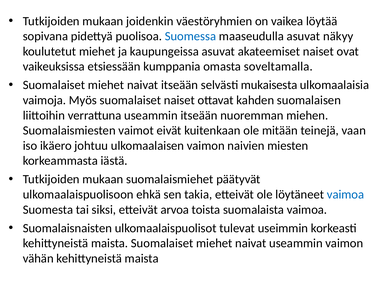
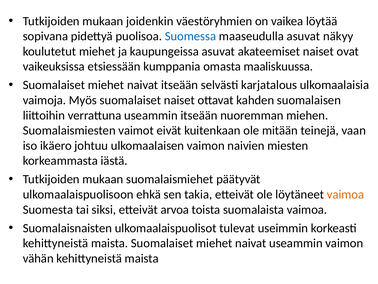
soveltamalla: soveltamalla -> maaliskuussa
mukaisesta: mukaisesta -> karjatalous
vaimoa at (345, 194) colour: blue -> orange
